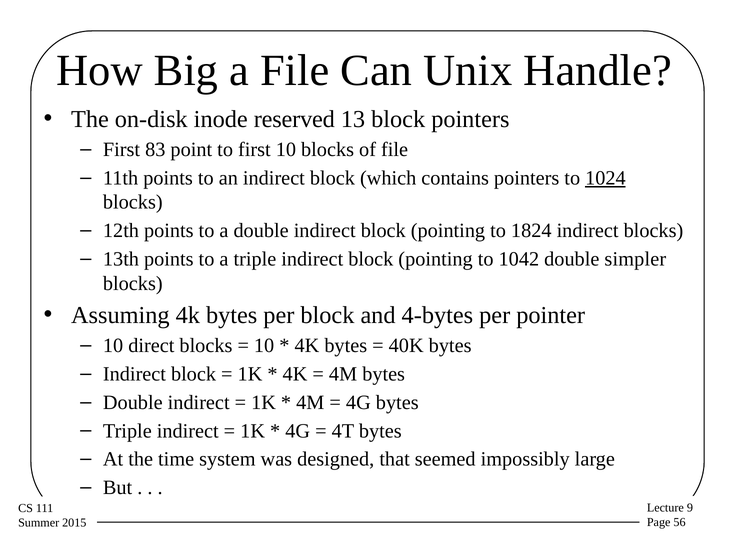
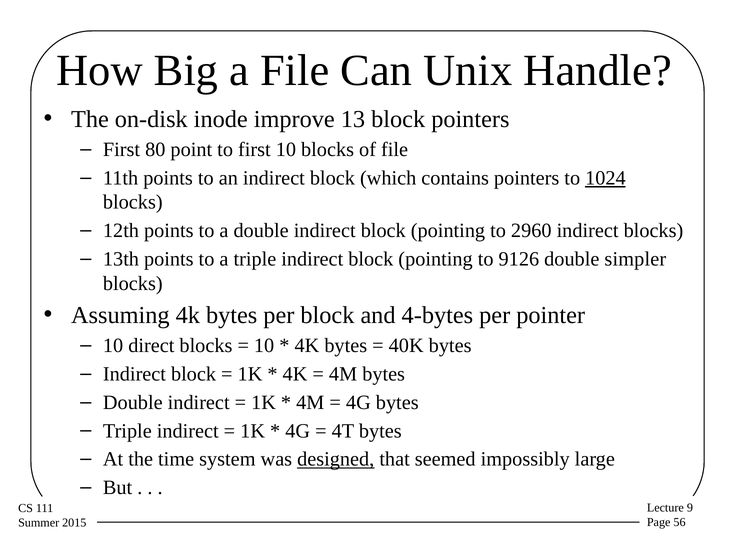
reserved: reserved -> improve
83: 83 -> 80
1824: 1824 -> 2960
1042: 1042 -> 9126
designed underline: none -> present
